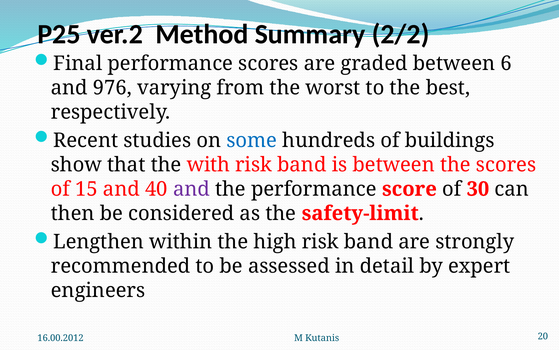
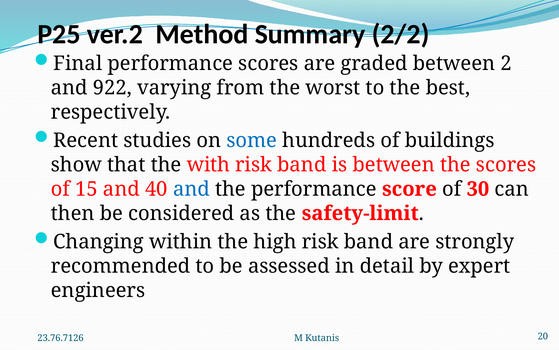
6: 6 -> 2
976: 976 -> 922
and at (191, 189) colour: purple -> blue
Lengthen: Lengthen -> Changing
16.00.2012: 16.00.2012 -> 23.76.7126
